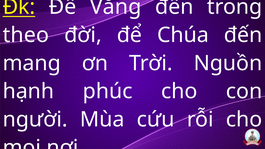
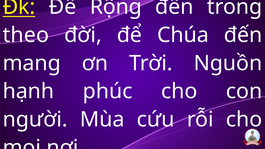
Vắng: Vắng -> Rộng
